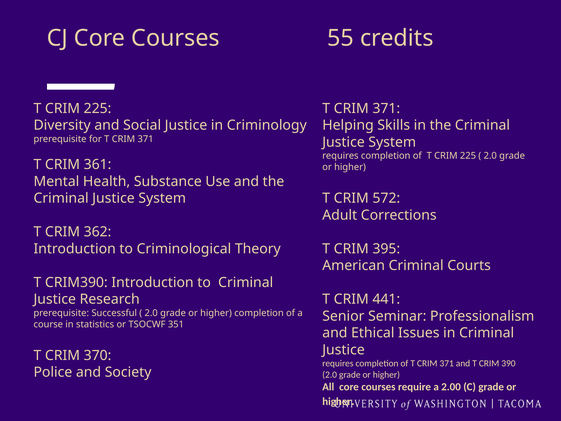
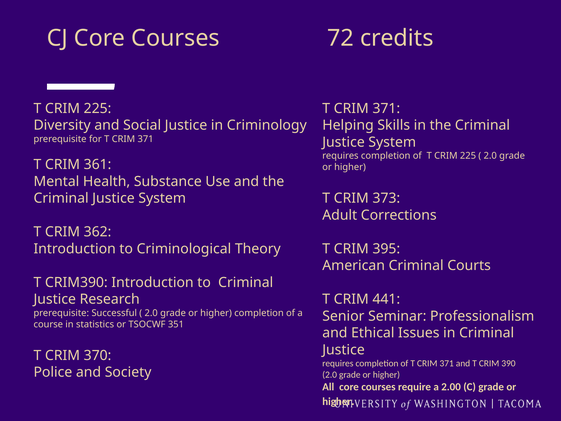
55: 55 -> 72
572: 572 -> 373
